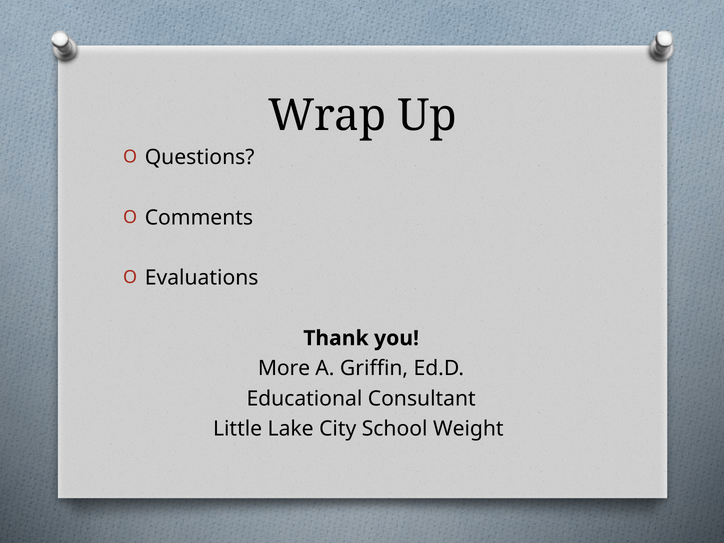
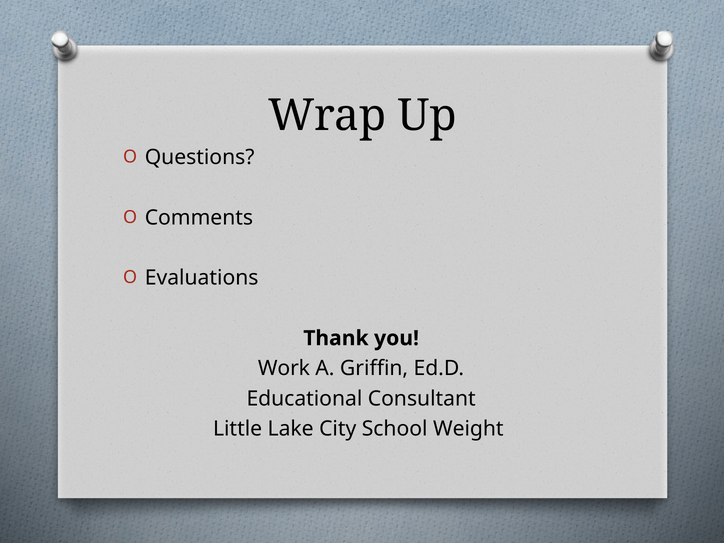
More: More -> Work
